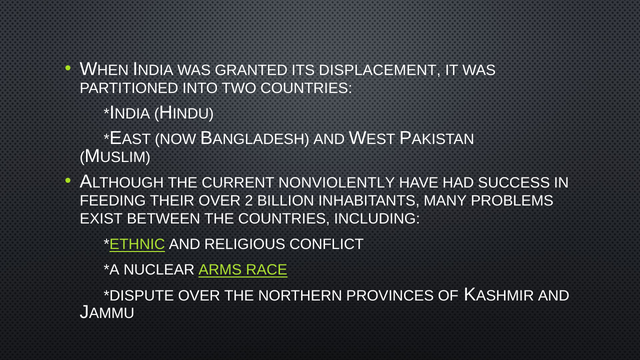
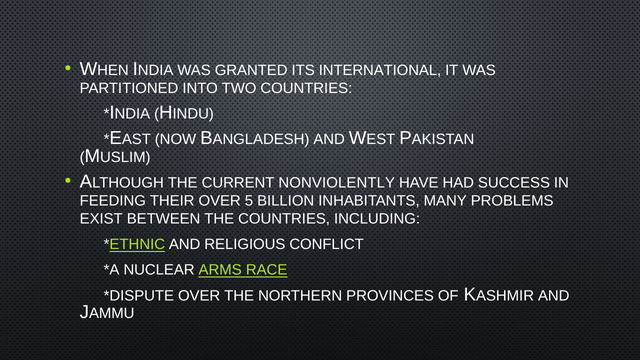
DISPLACEMENT: DISPLACEMENT -> INTERNATIONAL
2: 2 -> 5
